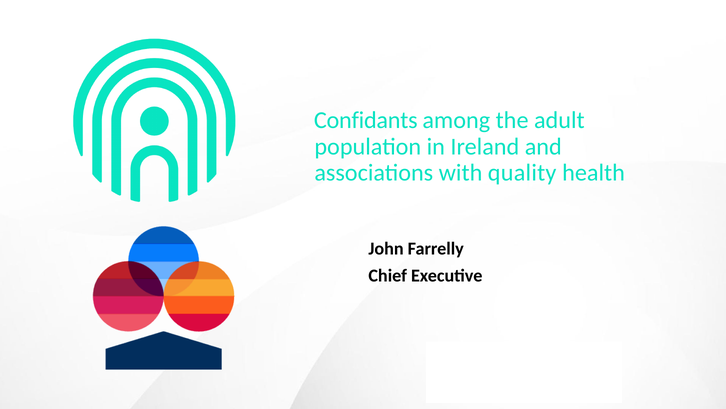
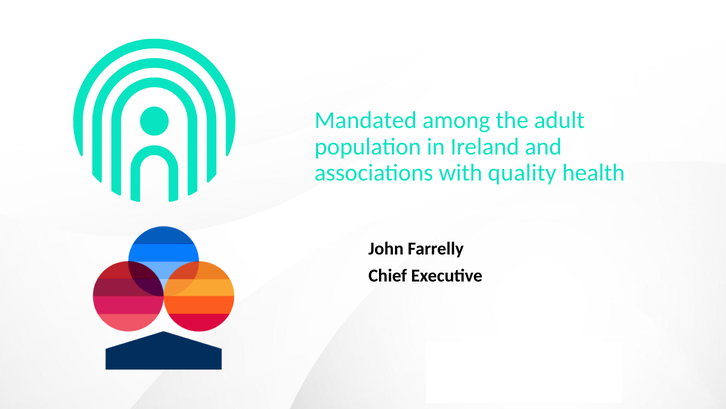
Confidants: Confidants -> Mandated
